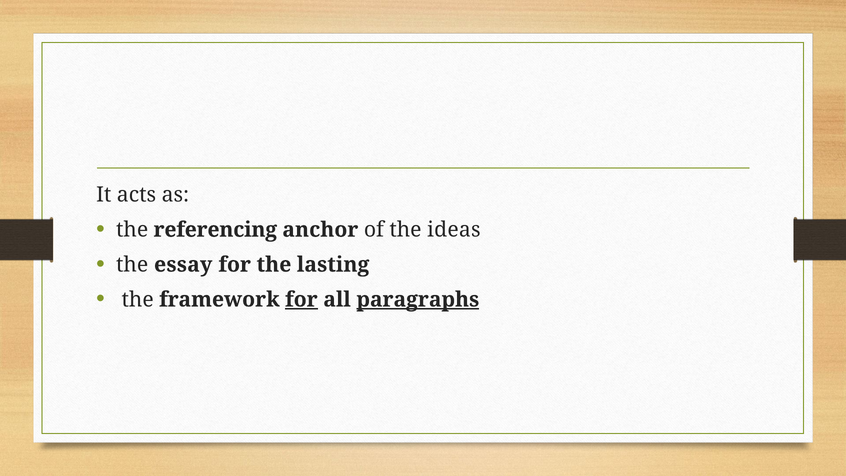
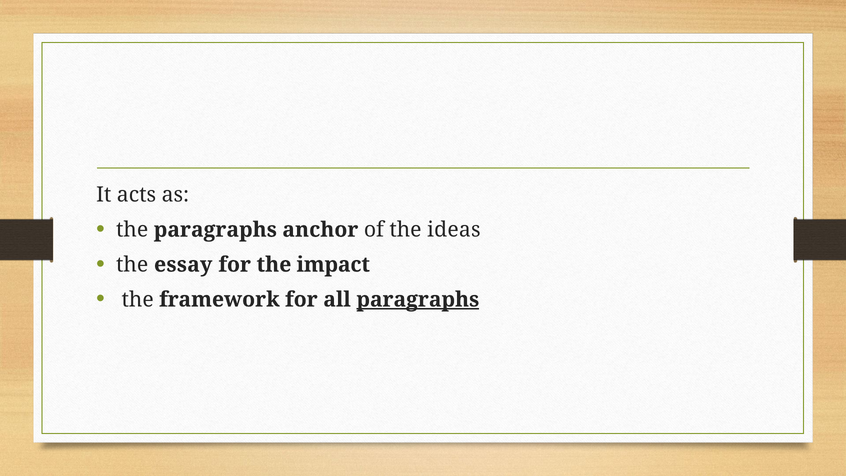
the referencing: referencing -> paragraphs
lasting: lasting -> impact
for at (301, 299) underline: present -> none
